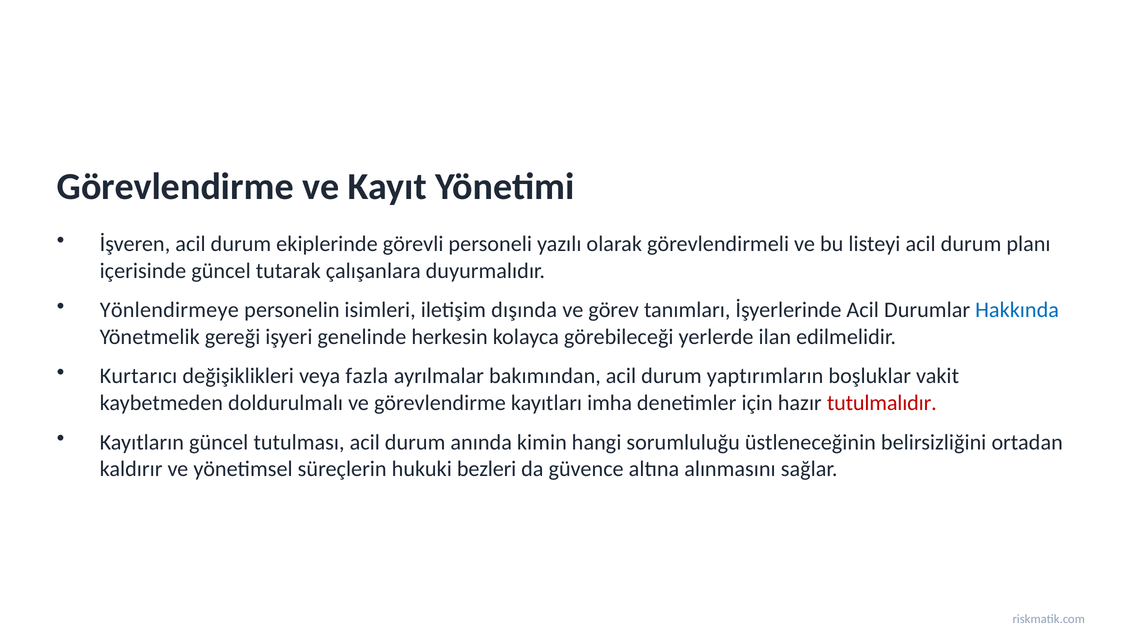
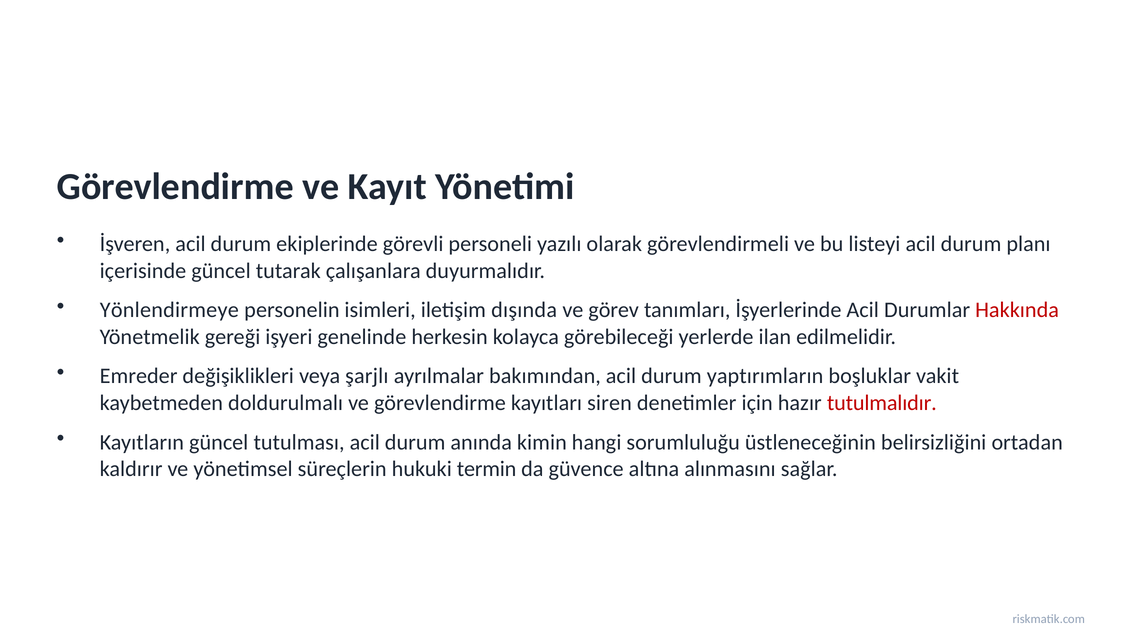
Hakkında colour: blue -> red
Kurtarıcı: Kurtarıcı -> Emreder
fazla: fazla -> şarjlı
imha: imha -> siren
bezleri: bezleri -> termin
